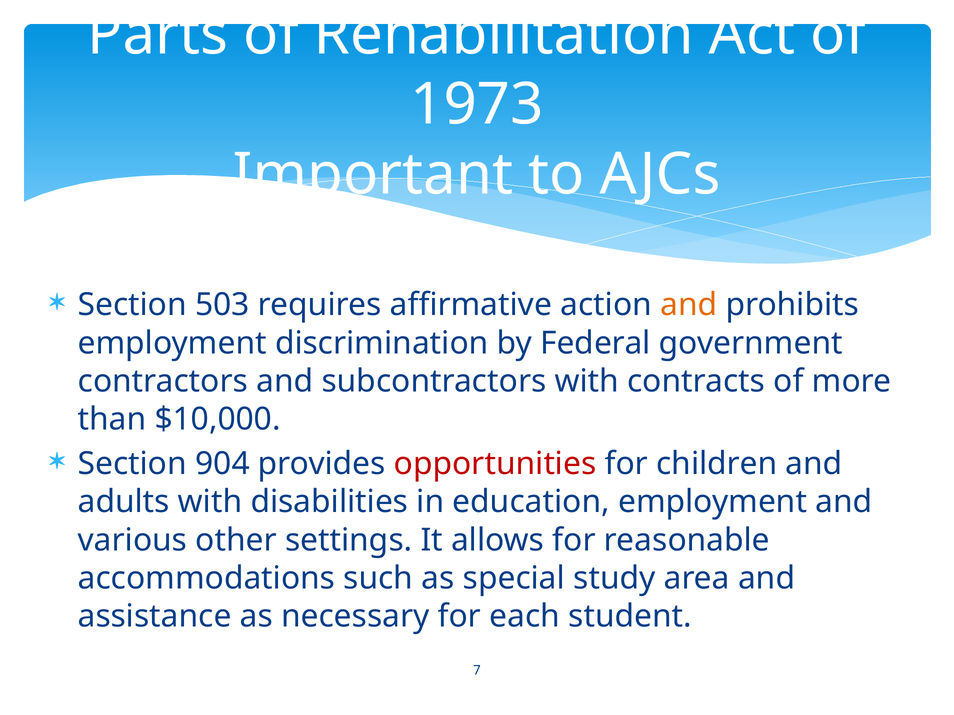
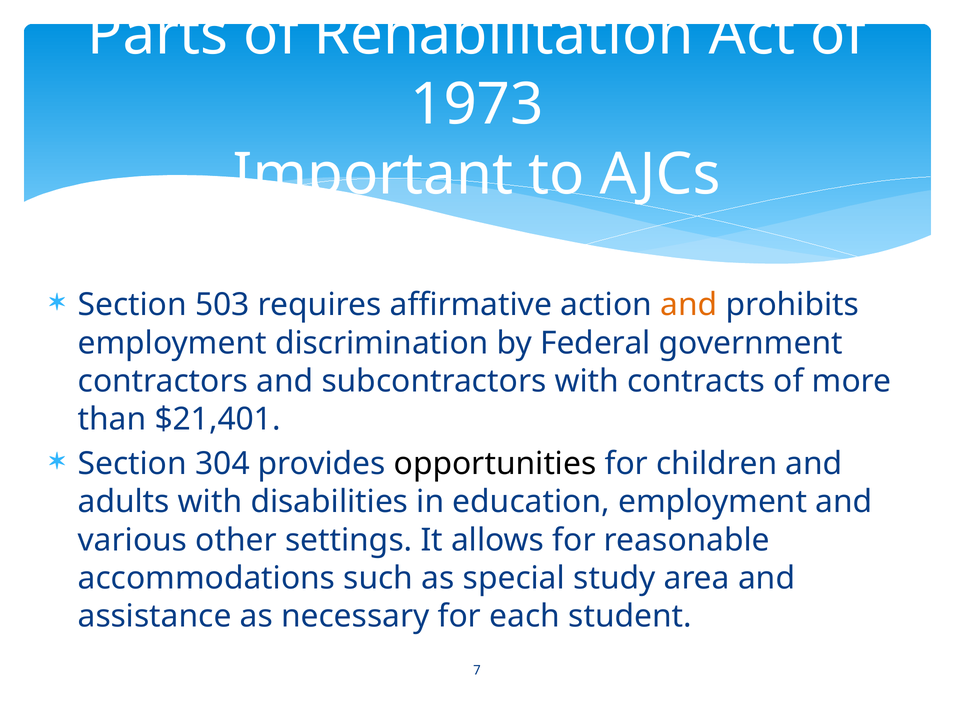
$10,000: $10,000 -> $21,401
904: 904 -> 304
opportunities colour: red -> black
